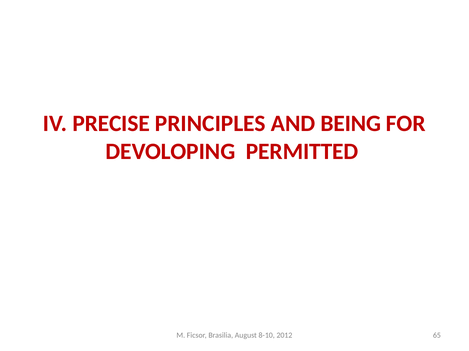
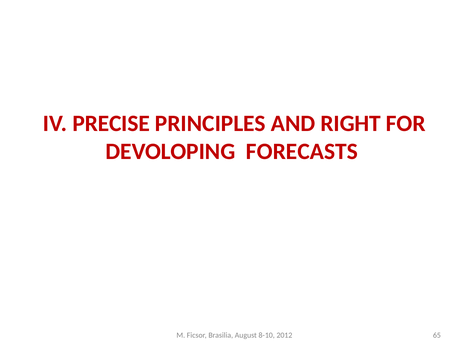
BEING: BEING -> RIGHT
PERMITTED: PERMITTED -> FORECASTS
